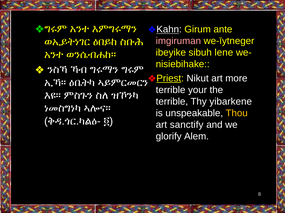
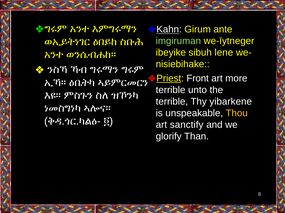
imgiruman colour: pink -> light green
Nikut: Nikut -> Front
your: your -> unto
Alem: Alem -> Than
